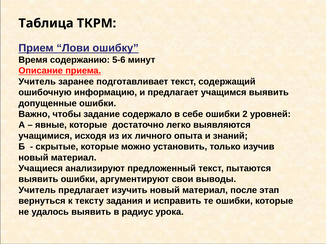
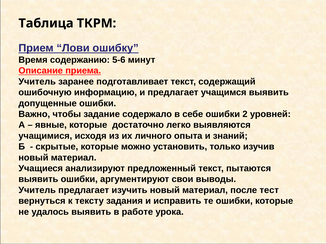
этап: этап -> тест
радиус: радиус -> работе
